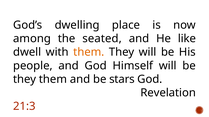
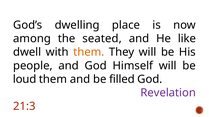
they at (25, 80): they -> loud
stars: stars -> filled
Revelation colour: black -> purple
